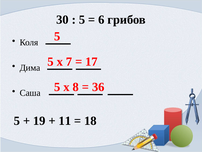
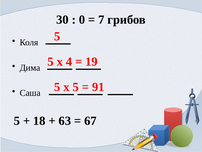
5 at (82, 20): 5 -> 0
6: 6 -> 7
7: 7 -> 4
17: 17 -> 19
х 8: 8 -> 5
36: 36 -> 91
19: 19 -> 18
11: 11 -> 63
18: 18 -> 67
